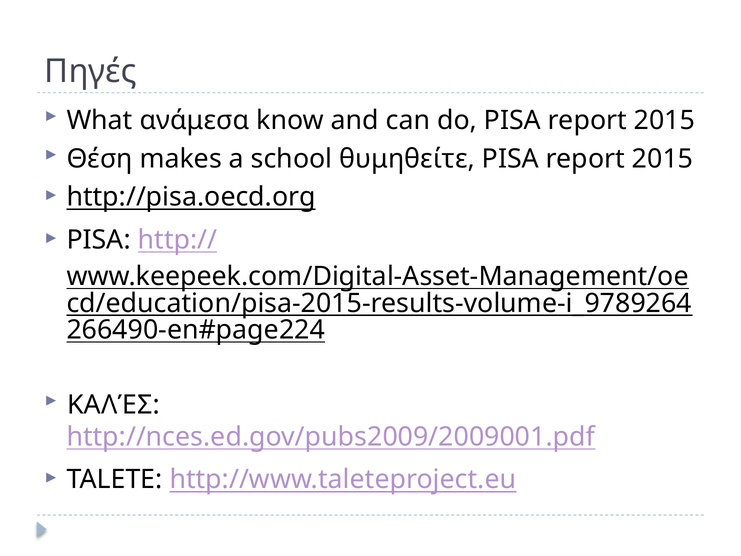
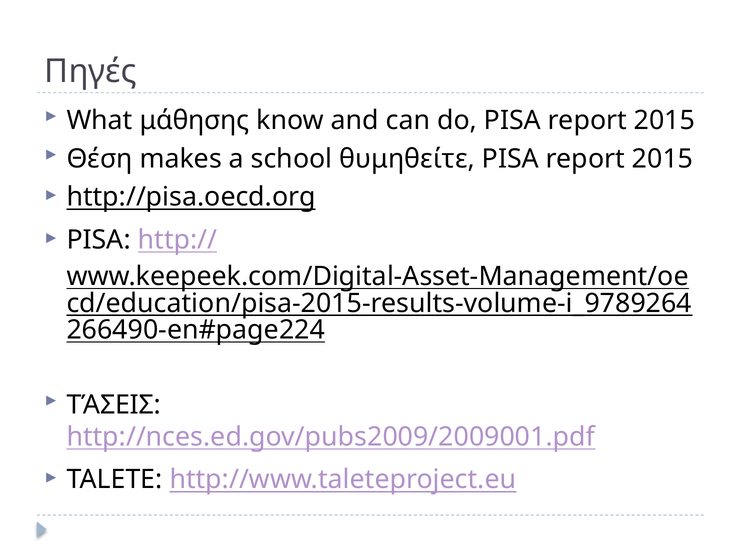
ανάμεσα: ανάμεσα -> μάθησης
ΚΑΛΈΣ: ΚΑΛΈΣ -> ΤΆΣΕΙΣ
